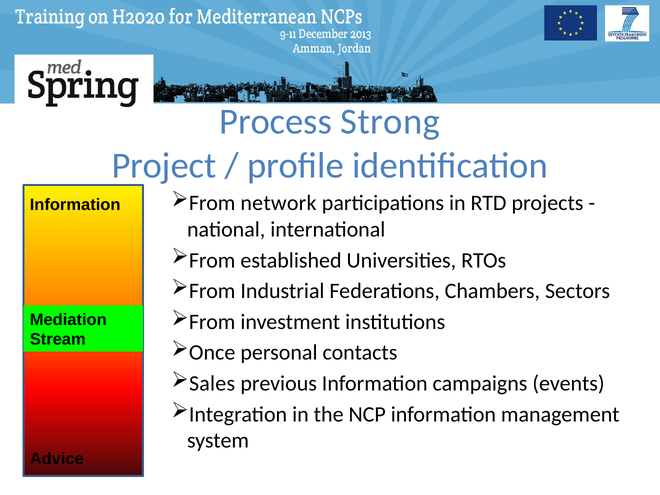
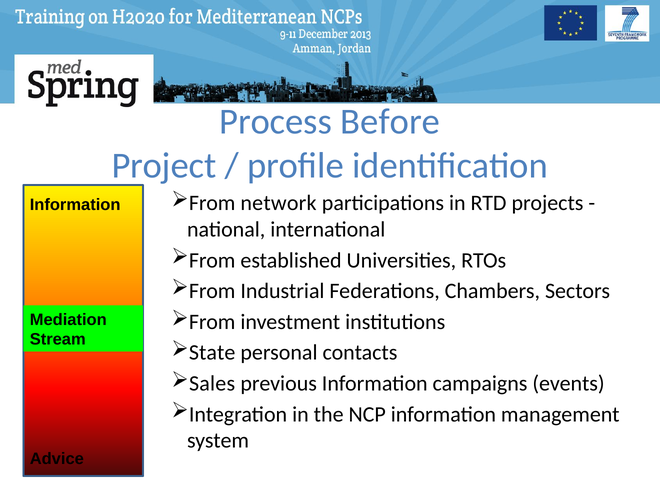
Strong: Strong -> Before
Once: Once -> State
